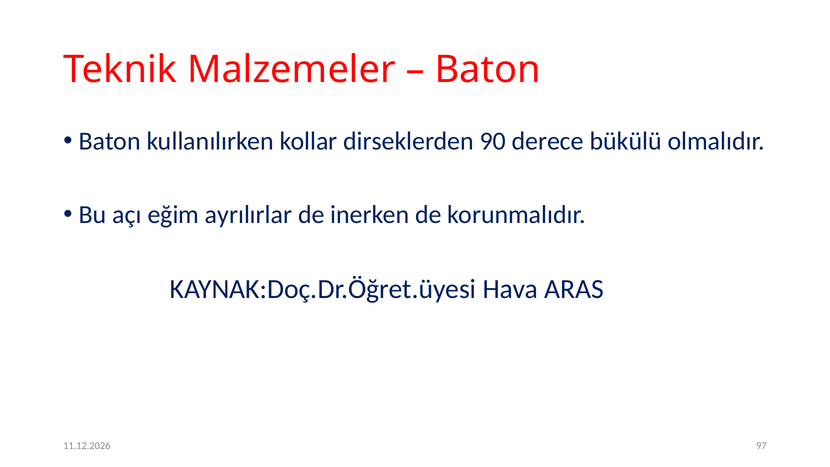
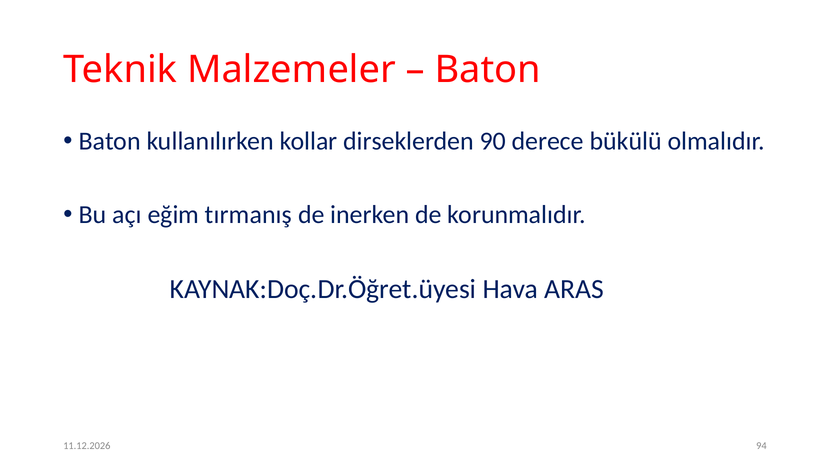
ayrılırlar: ayrılırlar -> tırmanış
97: 97 -> 94
